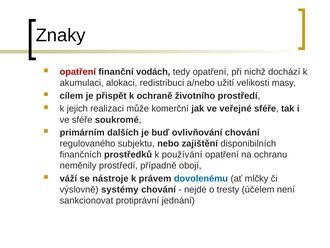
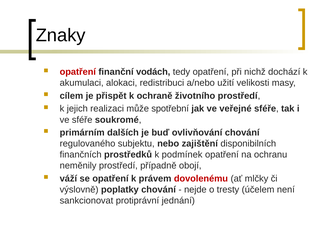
komerční: komerční -> spotřební
používání: používání -> podmínek
se nástroje: nástroje -> opatření
dovolenému colour: blue -> red
systémy: systémy -> poplatky
